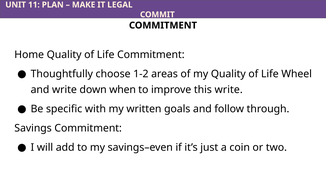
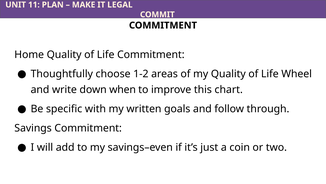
this write: write -> chart
